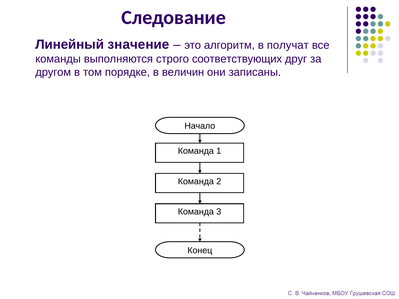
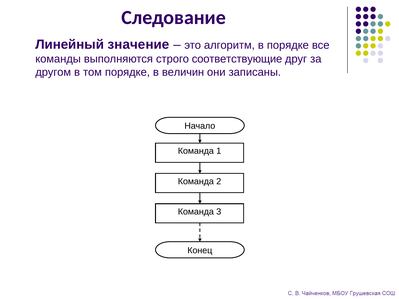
в получат: получат -> порядке
соответствующих: соответствующих -> соответствующие
